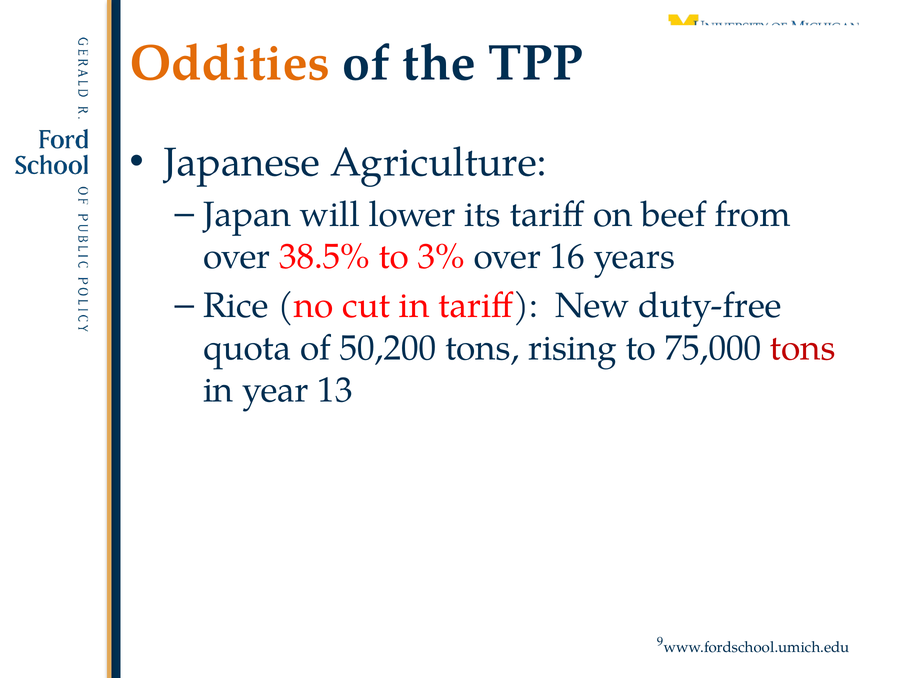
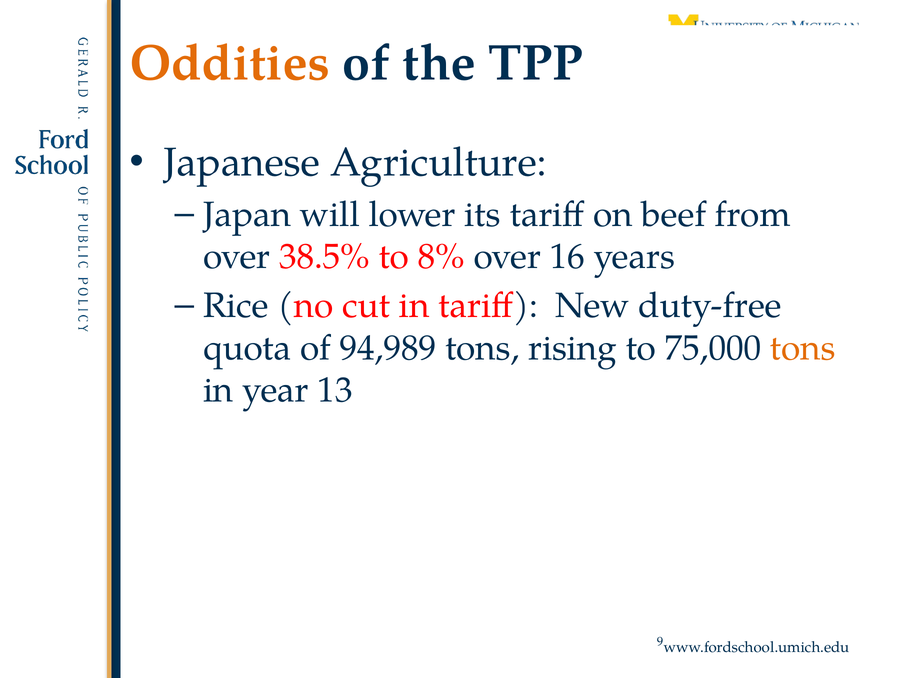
3%: 3% -> 8%
50,200: 50,200 -> 94,989
tons at (803, 348) colour: red -> orange
